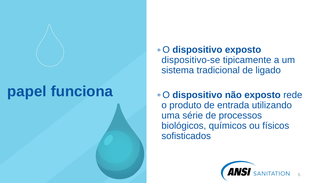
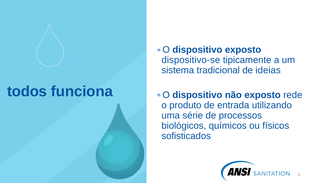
ligado: ligado -> ideias
papel: papel -> todos
